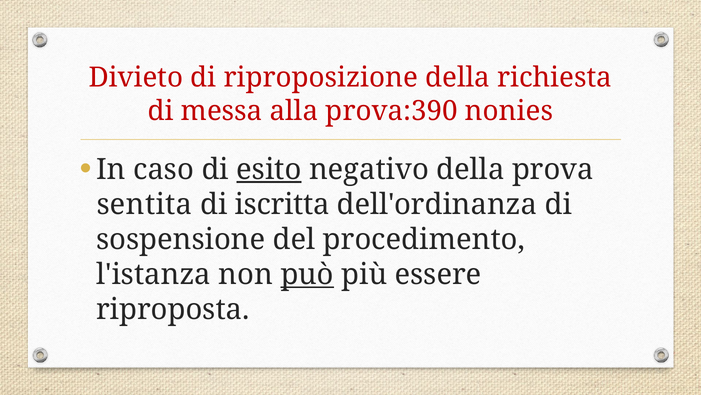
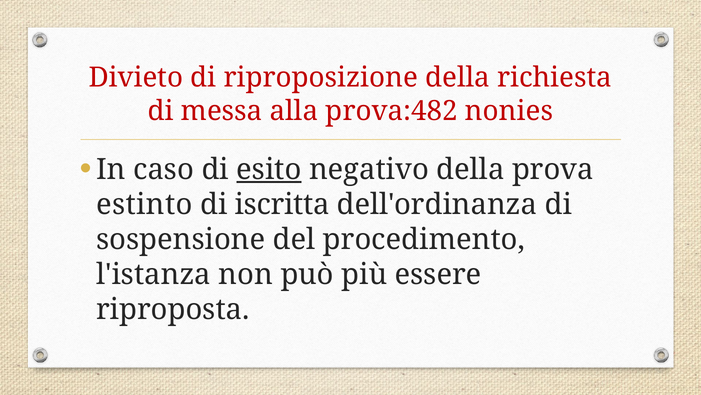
prova:390: prova:390 -> prova:482
sentita: sentita -> estinto
può underline: present -> none
